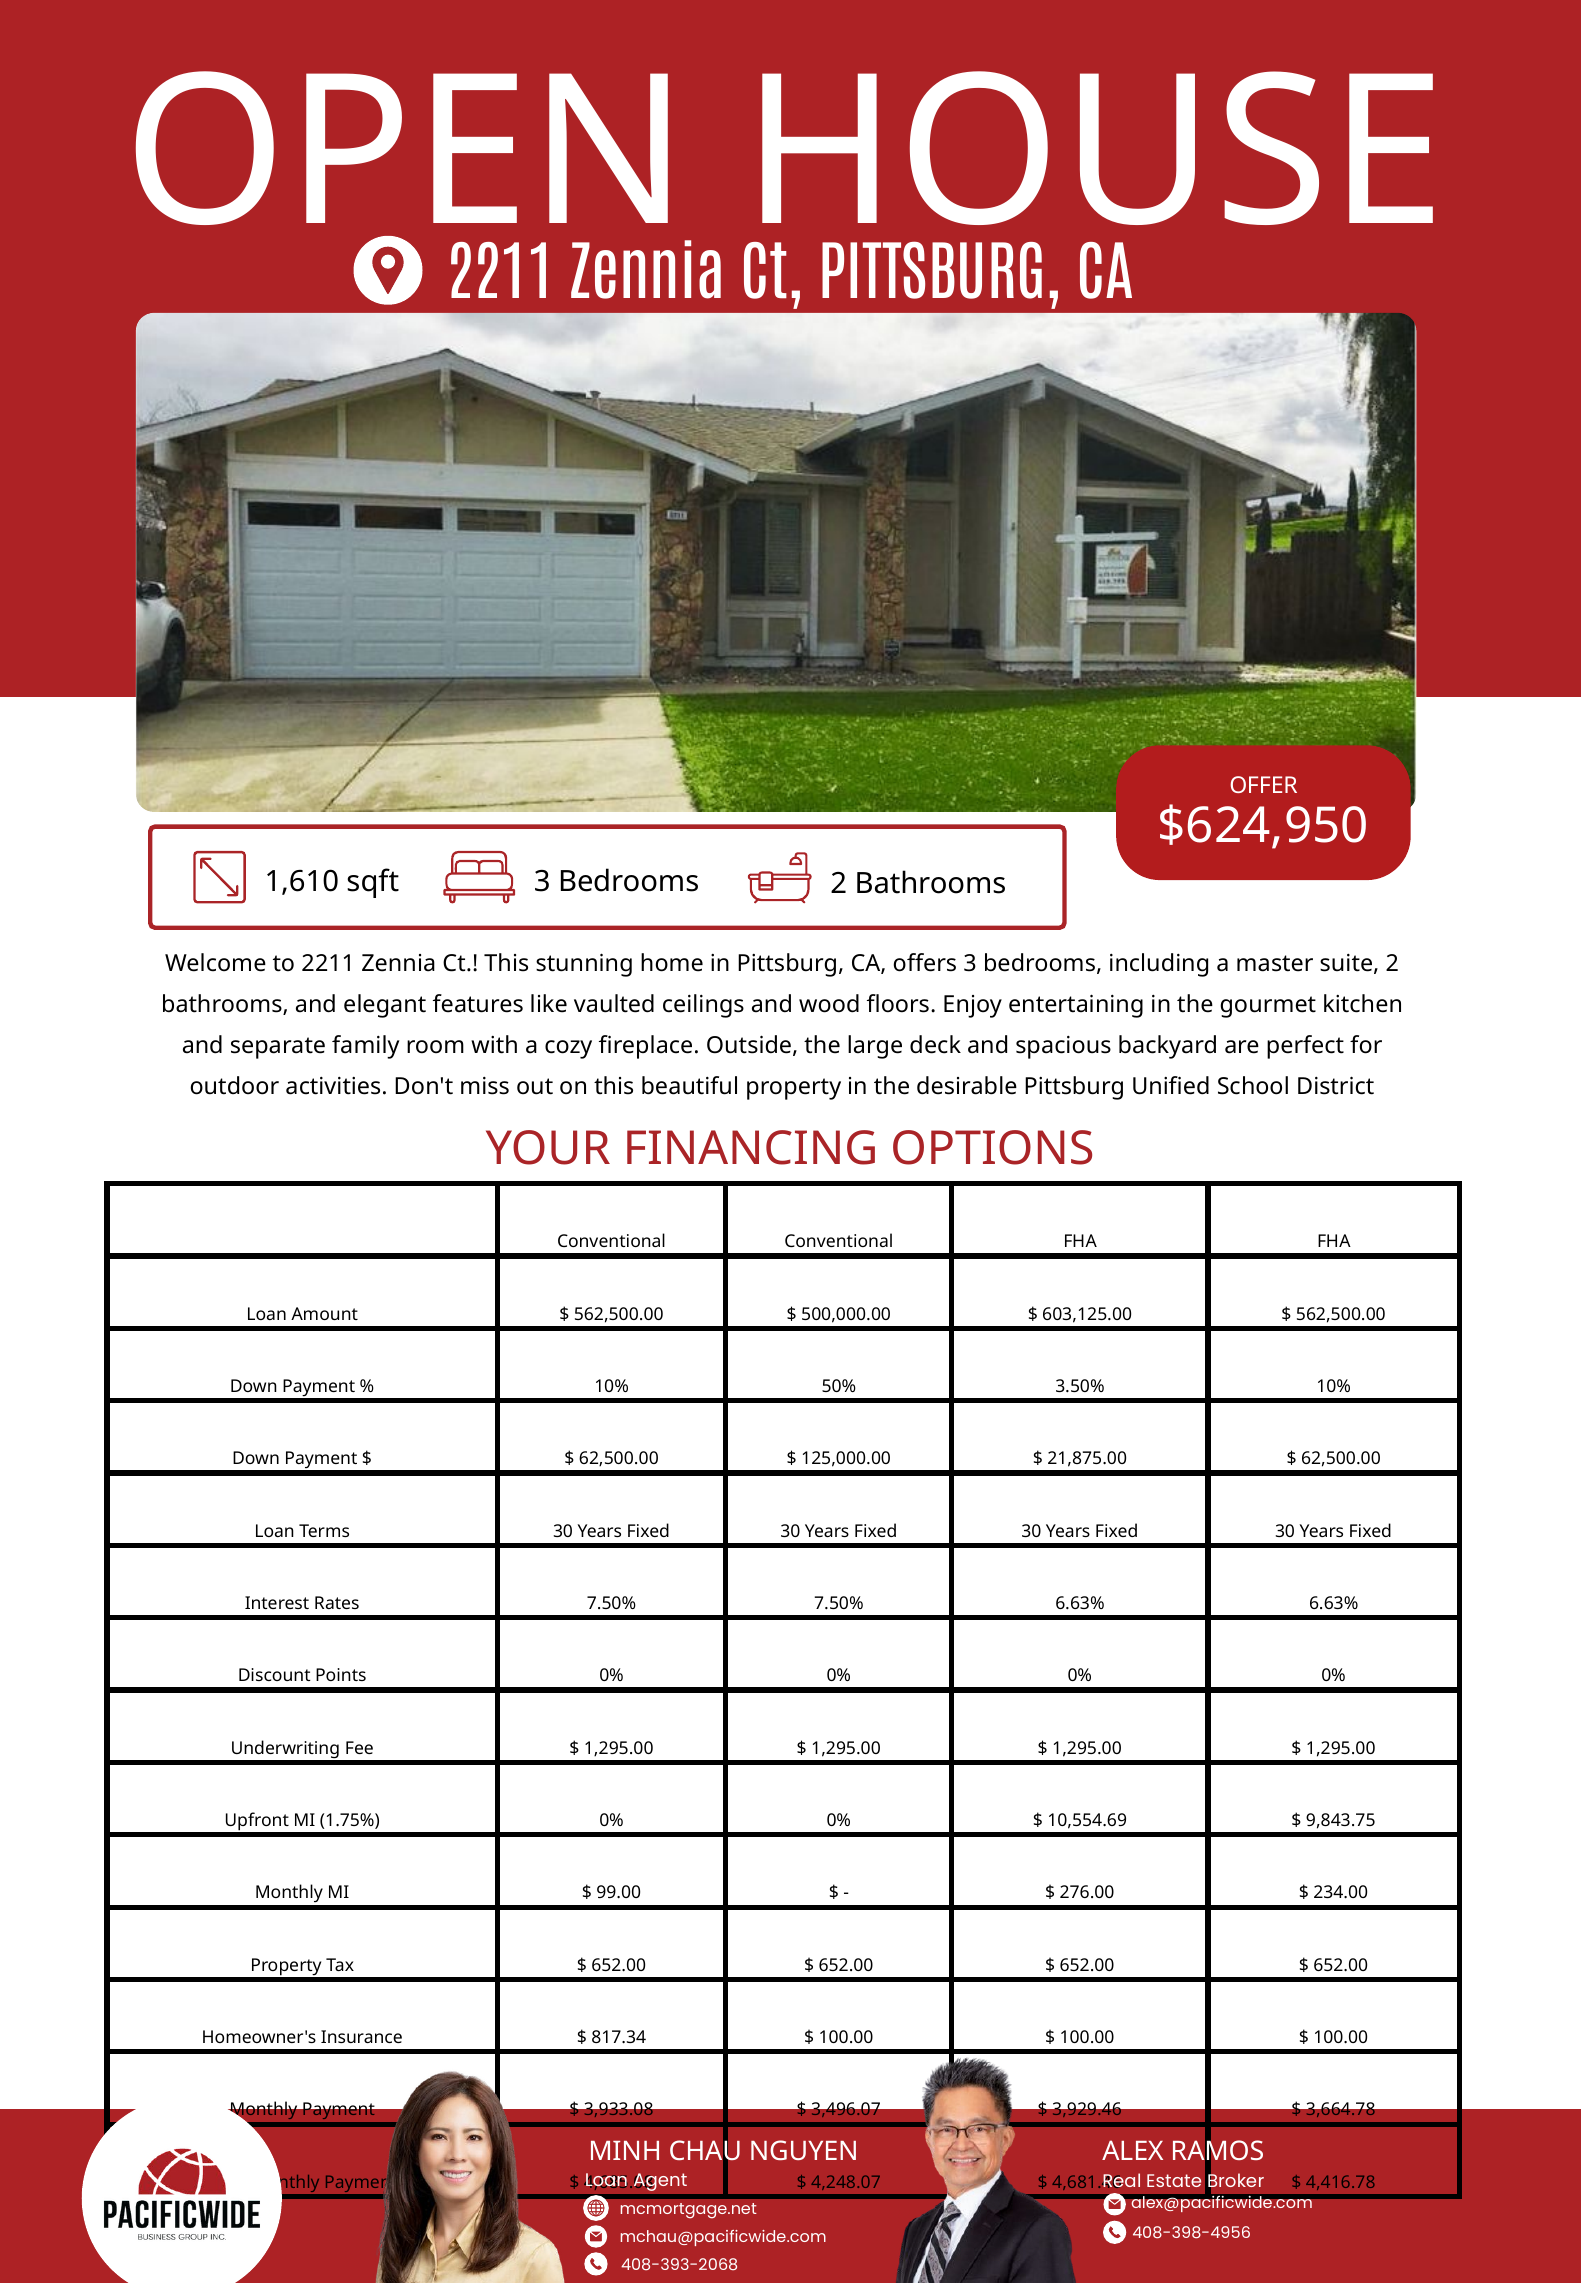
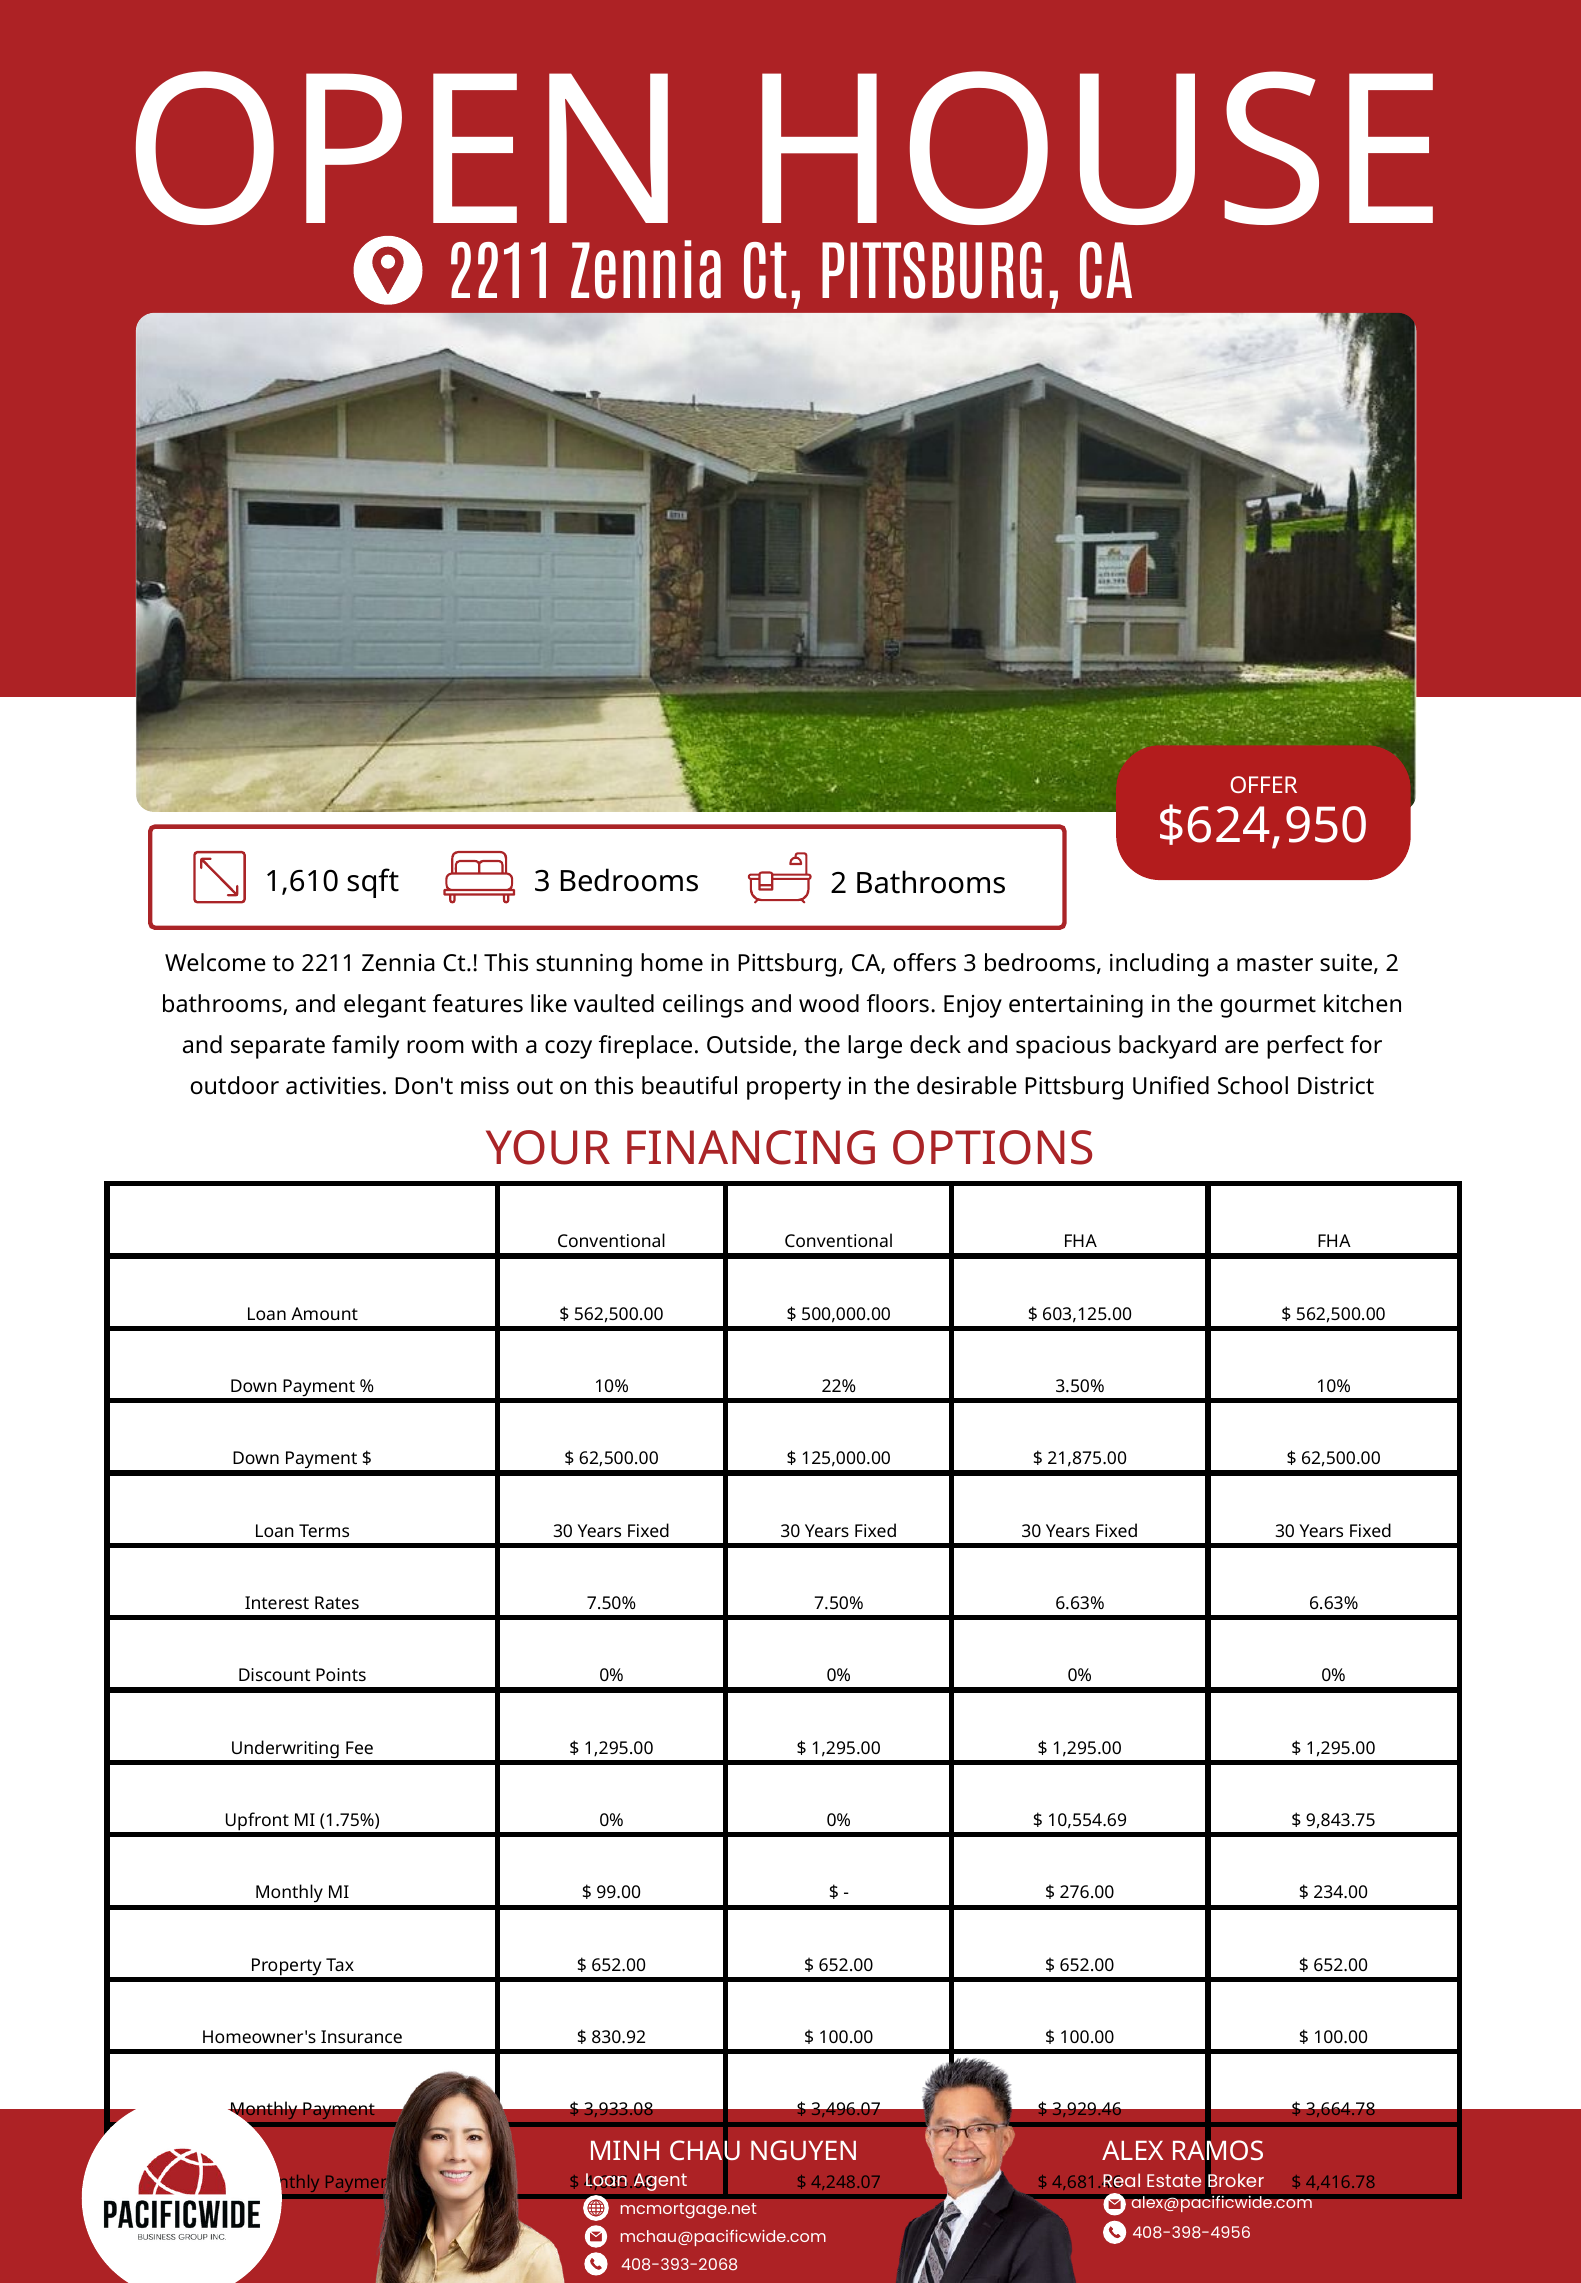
50%: 50% -> 22%
817.34: 817.34 -> 830.92
